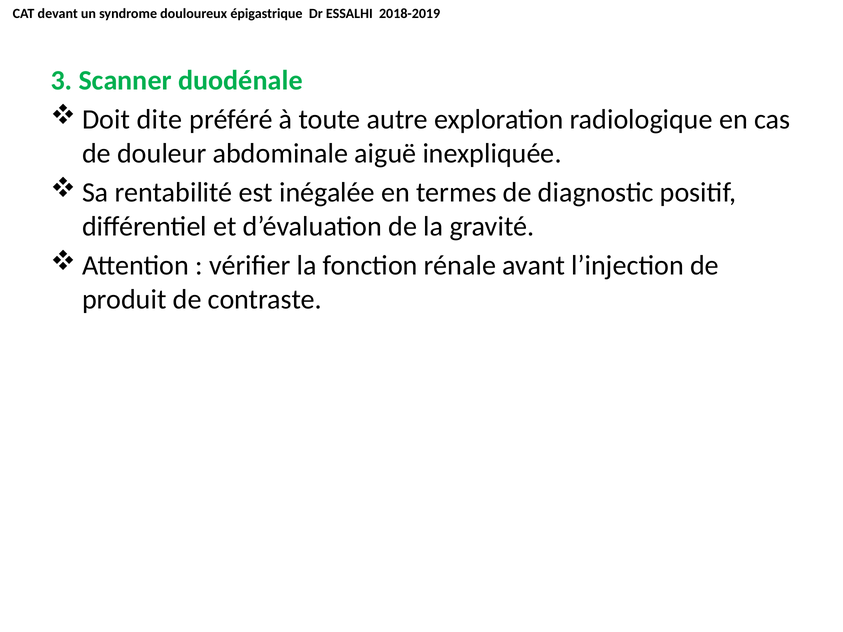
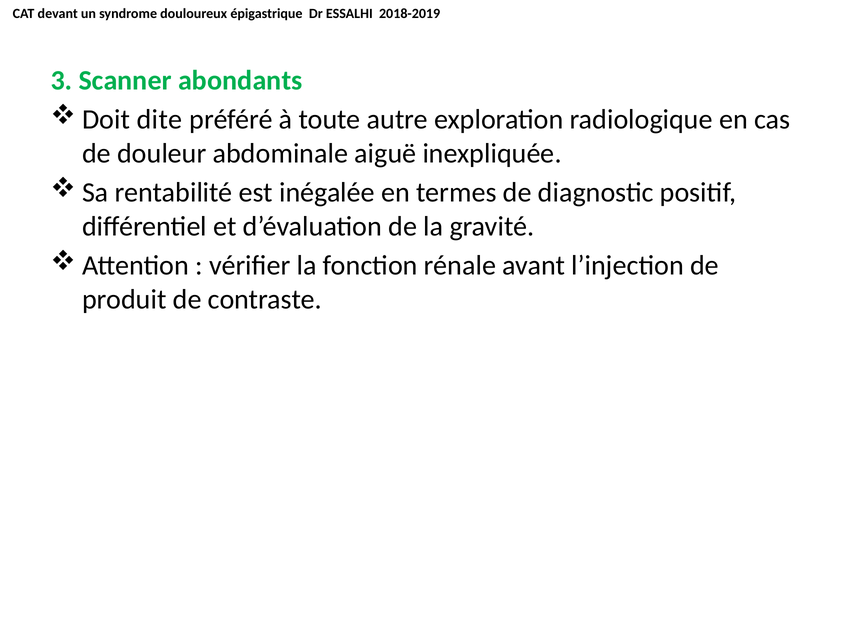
duodénale: duodénale -> abondants
